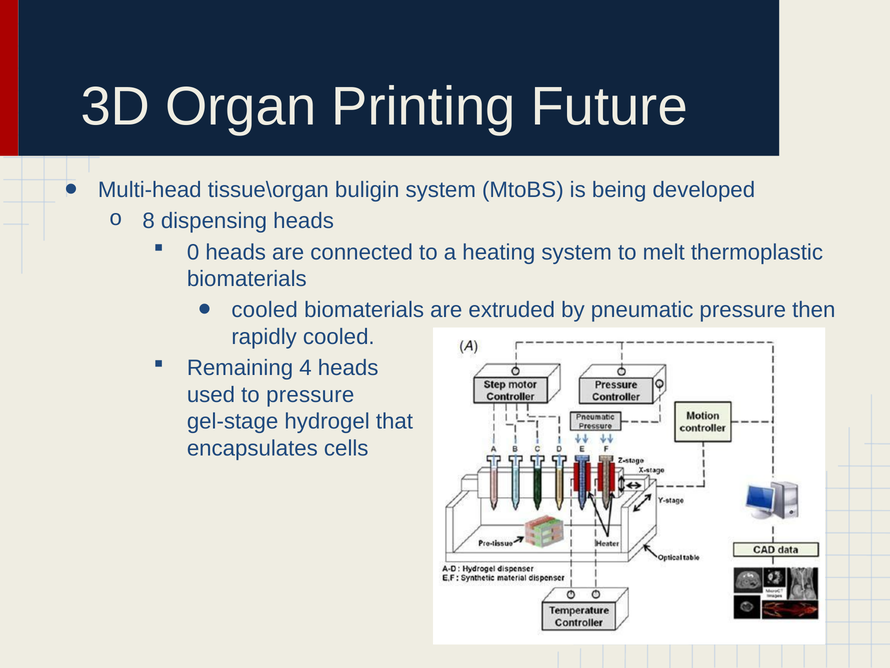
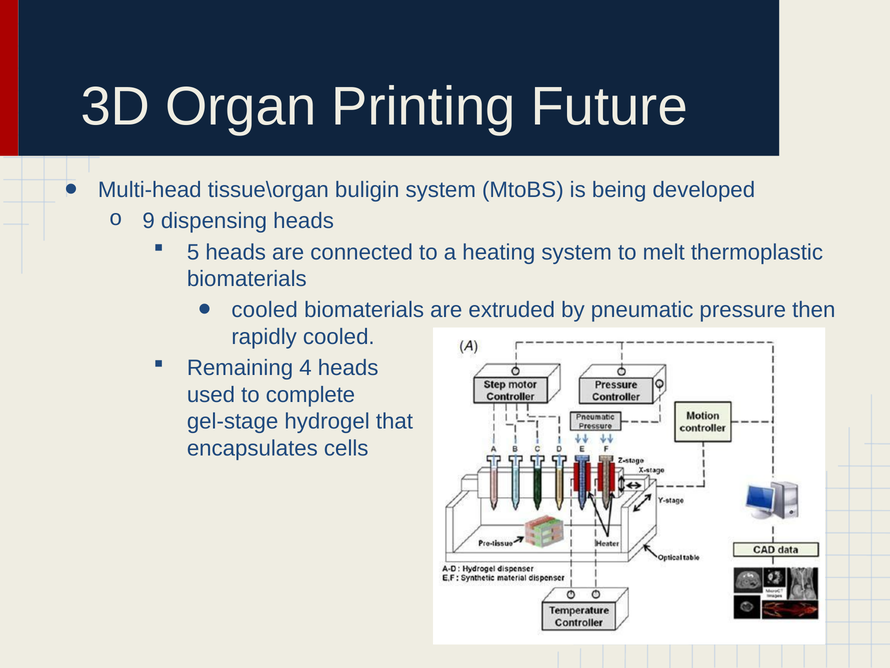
8: 8 -> 9
0: 0 -> 5
to pressure: pressure -> complete
